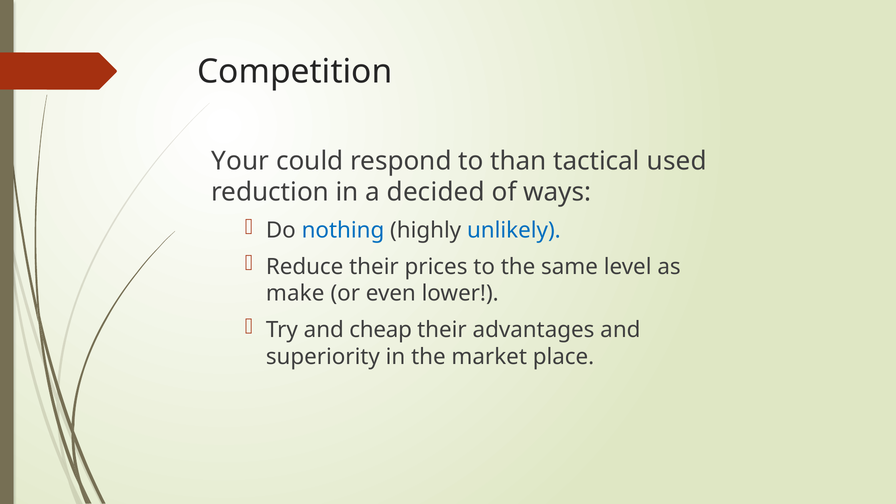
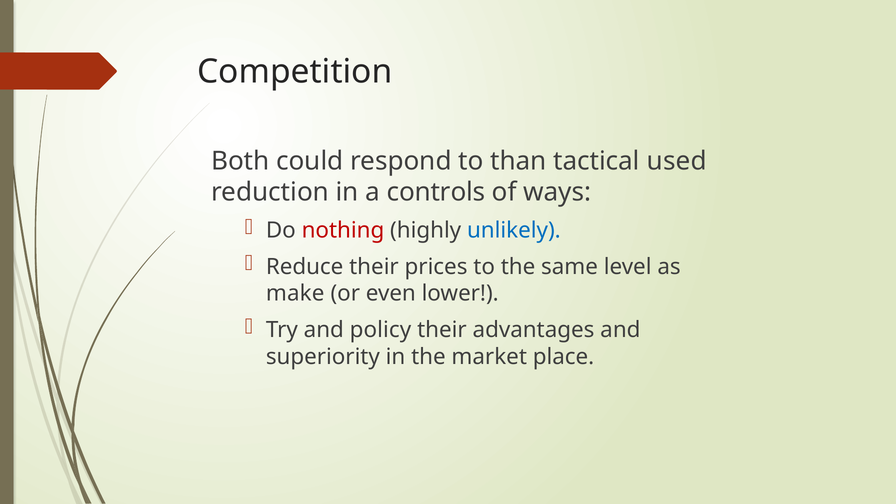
Your: Your -> Both
decided: decided -> controls
nothing colour: blue -> red
cheap: cheap -> policy
